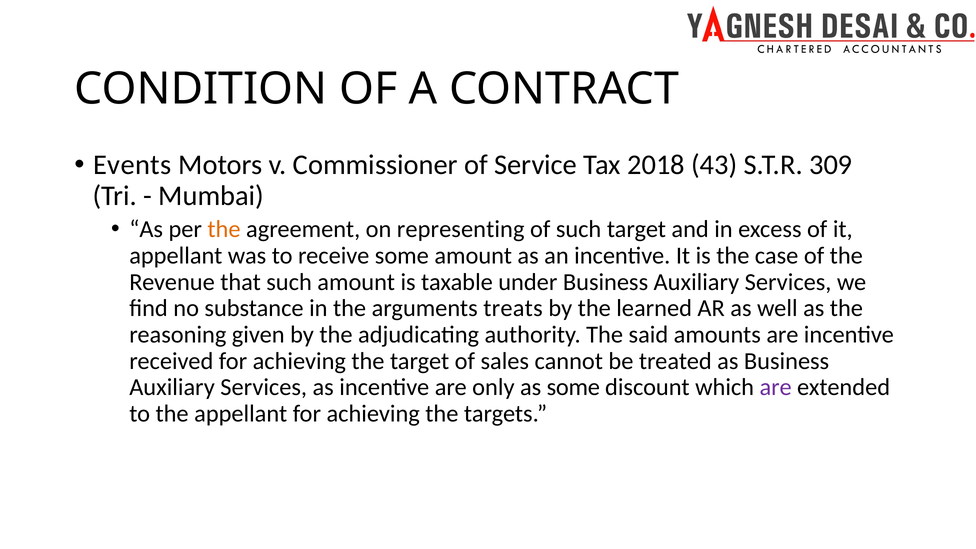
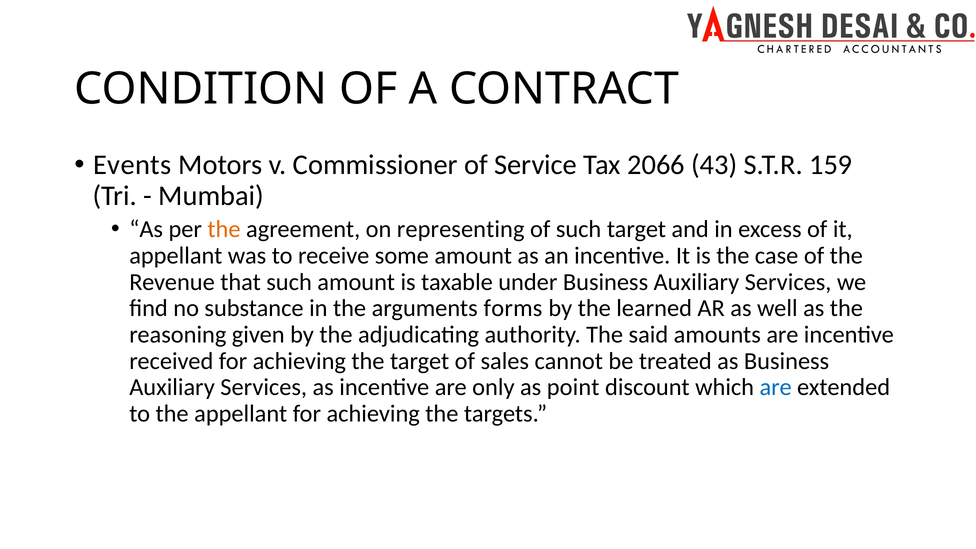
2018: 2018 -> 2066
309: 309 -> 159
treats: treats -> forms
as some: some -> point
are at (776, 387) colour: purple -> blue
